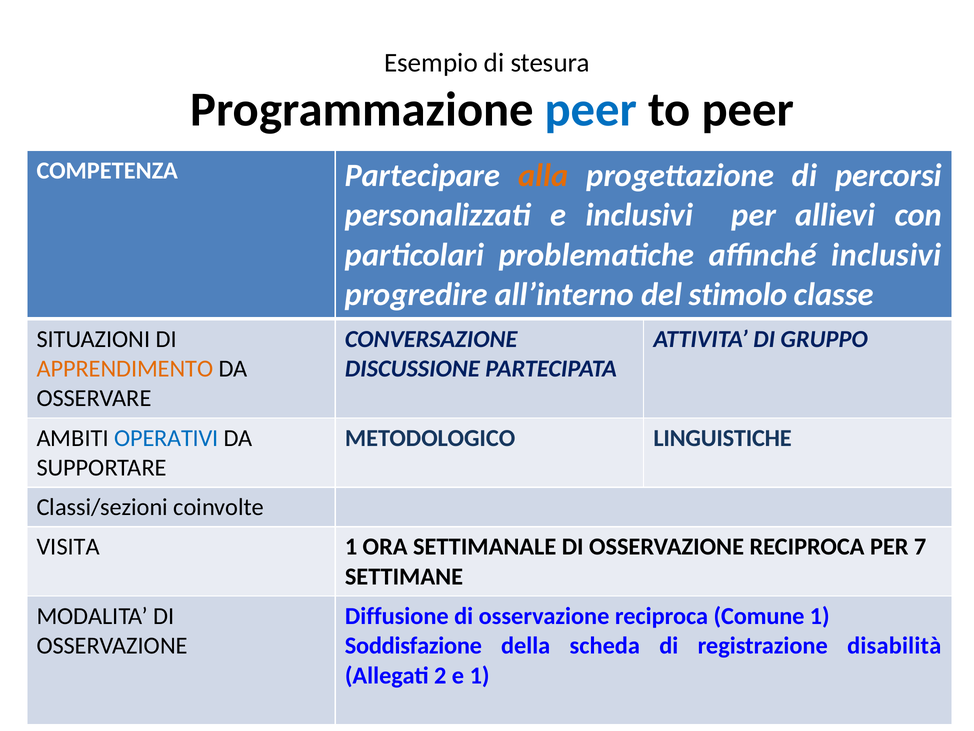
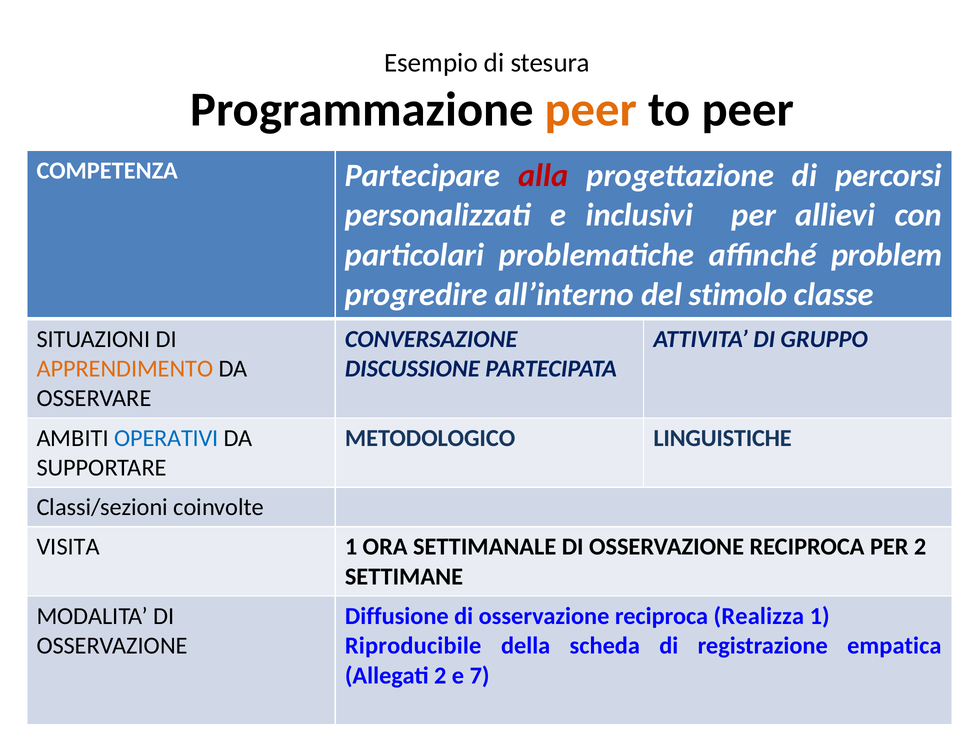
peer at (591, 110) colour: blue -> orange
alla colour: orange -> red
affinché inclusivi: inclusivi -> problem
PER 7: 7 -> 2
Comune: Comune -> Realizza
Soddisfazione: Soddisfazione -> Riproducibile
disabilità: disabilità -> empatica
e 1: 1 -> 7
